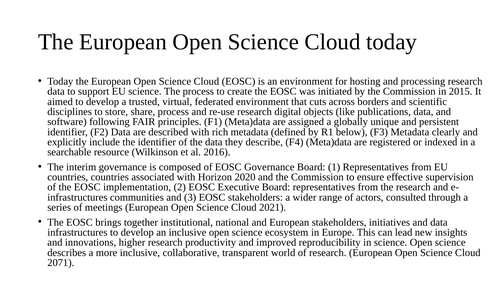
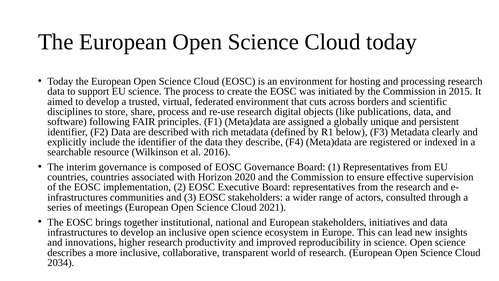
2071: 2071 -> 2034
